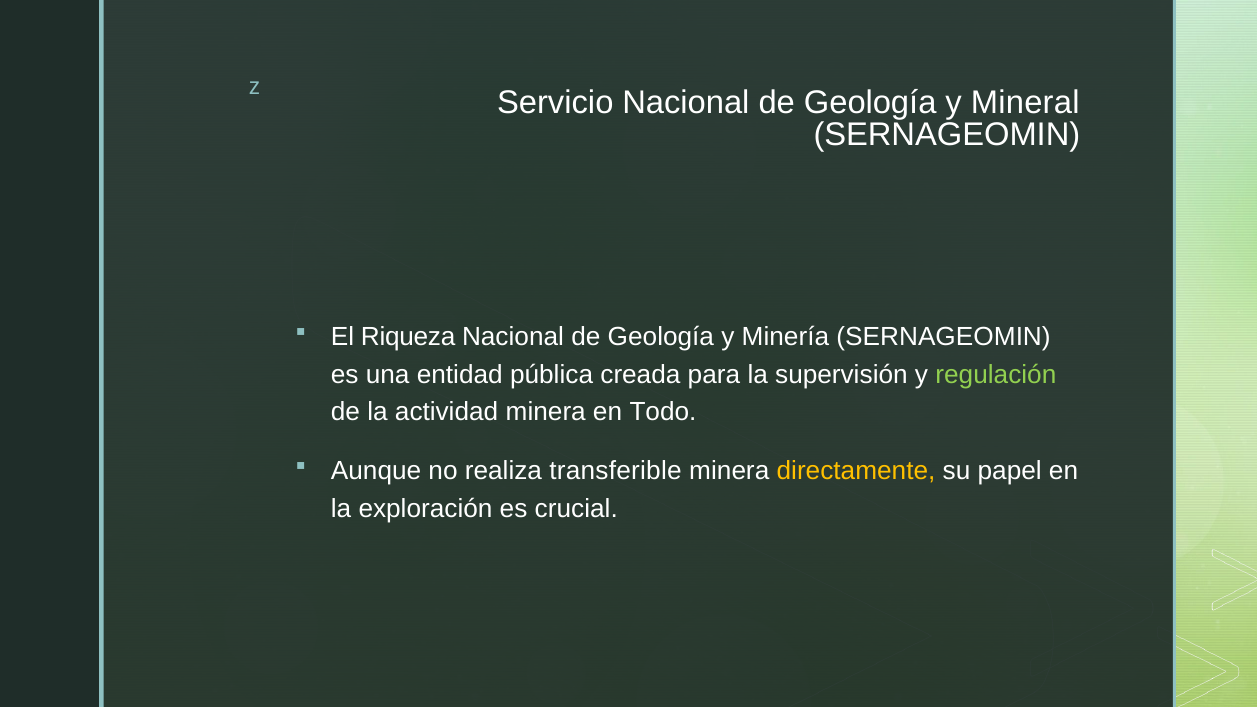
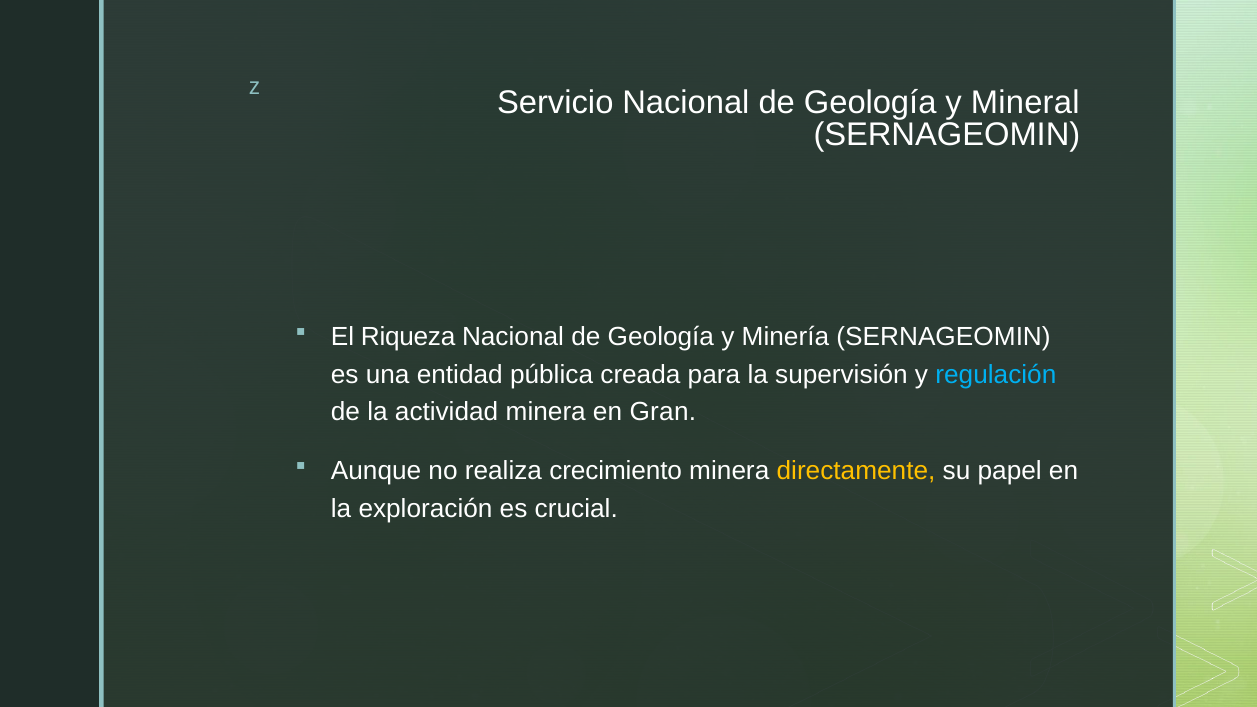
regulación colour: light green -> light blue
Todo: Todo -> Gran
transferible: transferible -> crecimiento
